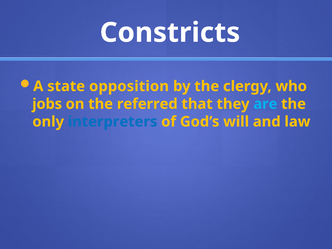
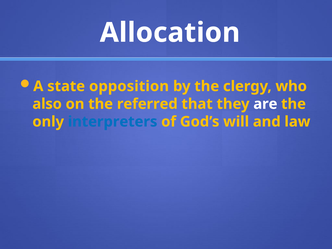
Constricts: Constricts -> Allocation
jobs: jobs -> also
are colour: light blue -> white
